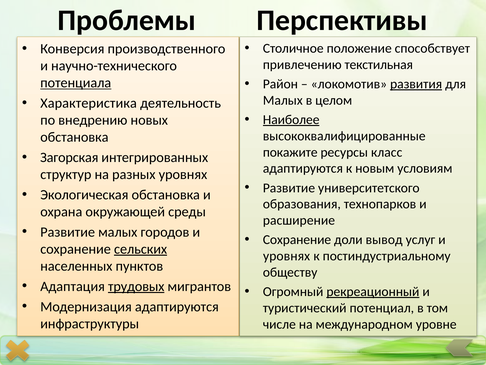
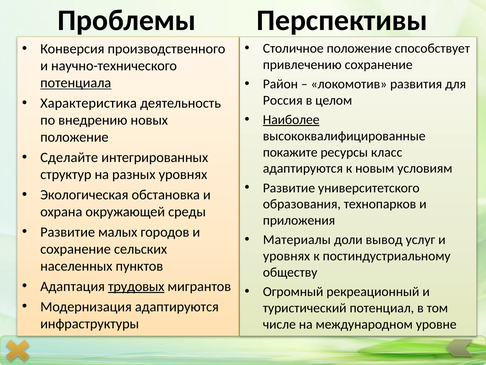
привлечению текстильная: текстильная -> сохранение
развития underline: present -> none
Малых at (283, 100): Малых -> Россия
обстановка at (74, 137): обстановка -> положение
Загорская: Загорская -> Сделайте
расширение: расширение -> приложения
Сохранение at (297, 239): Сохранение -> Материалы
сельских underline: present -> none
рекреационный underline: present -> none
